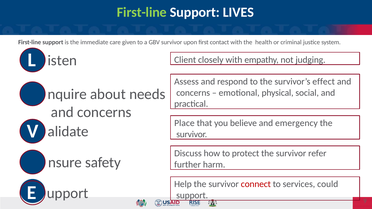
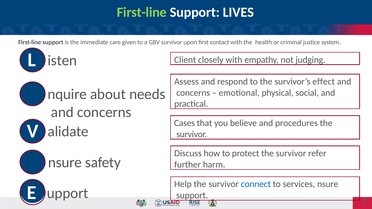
Place: Place -> Cases
emergency: emergency -> procedures
connect colour: red -> blue
services could: could -> nsure
